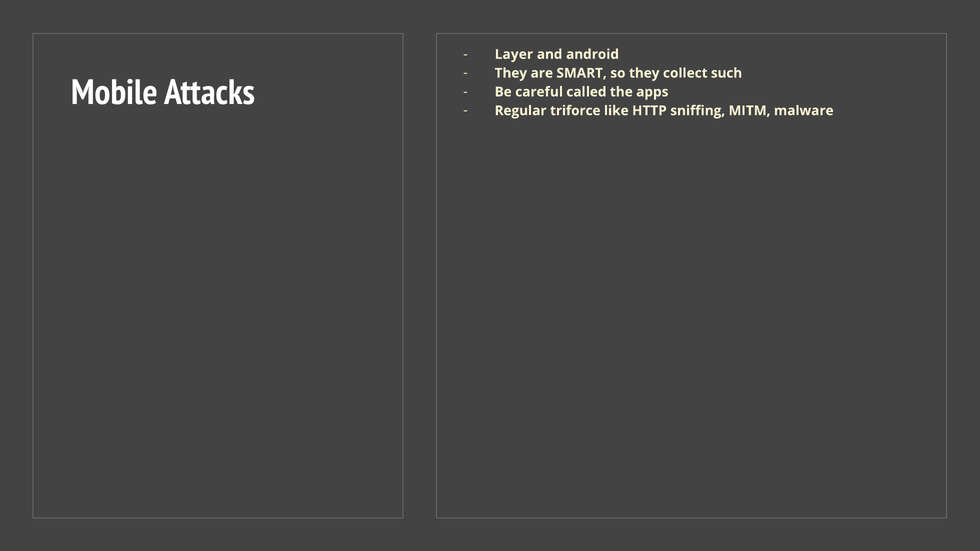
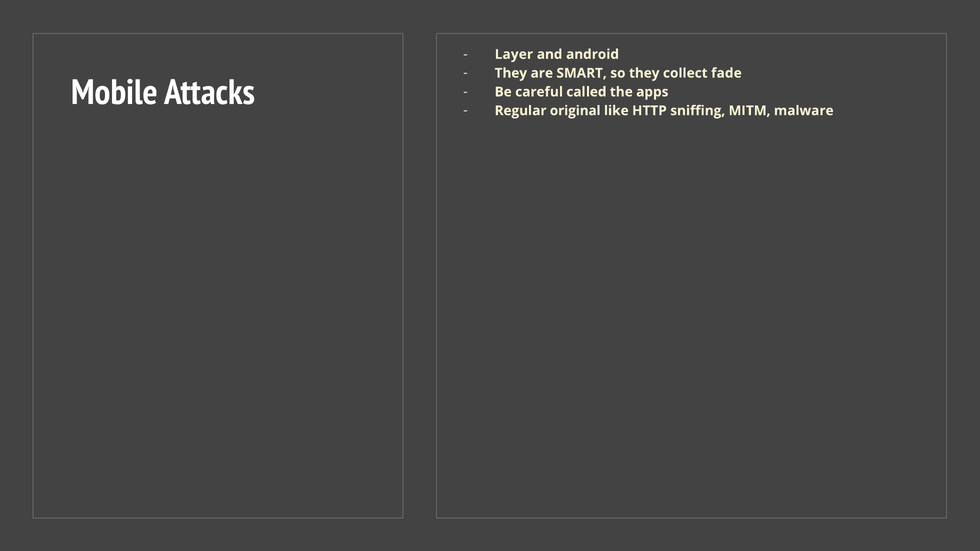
such: such -> fade
triforce: triforce -> original
